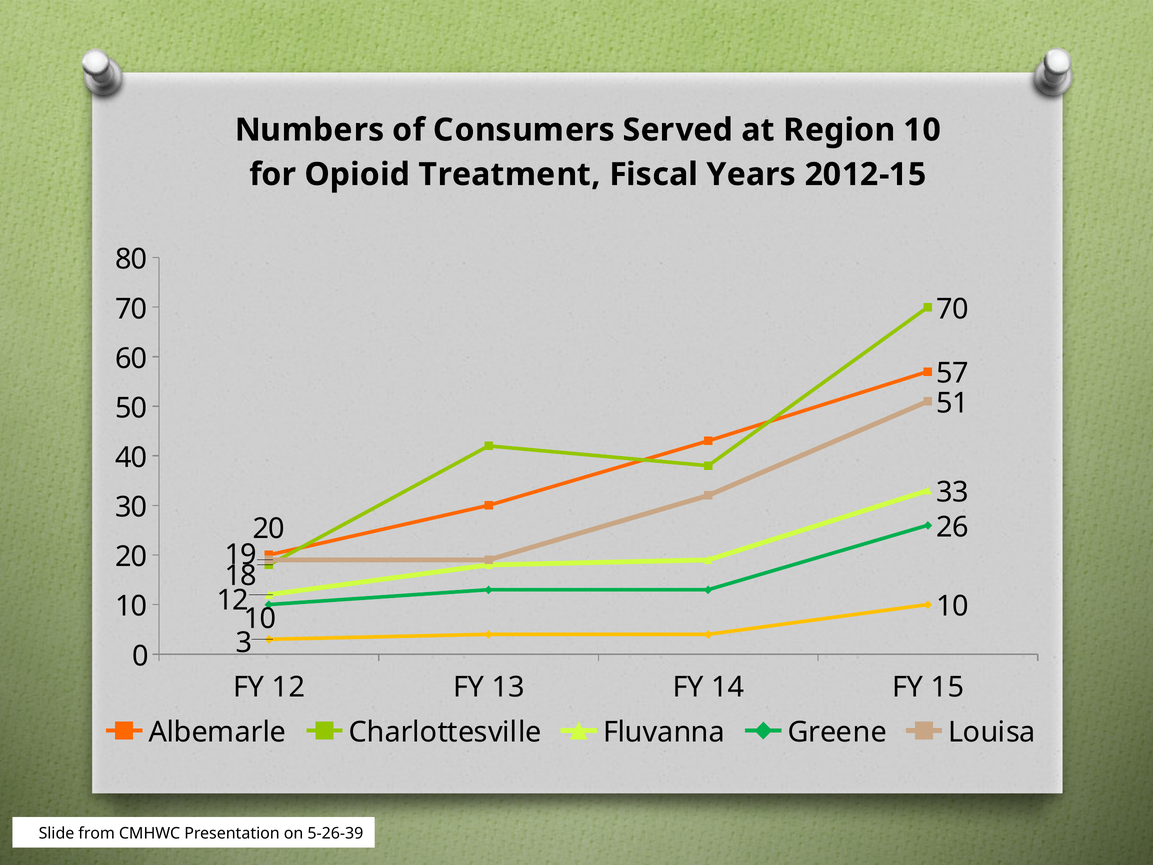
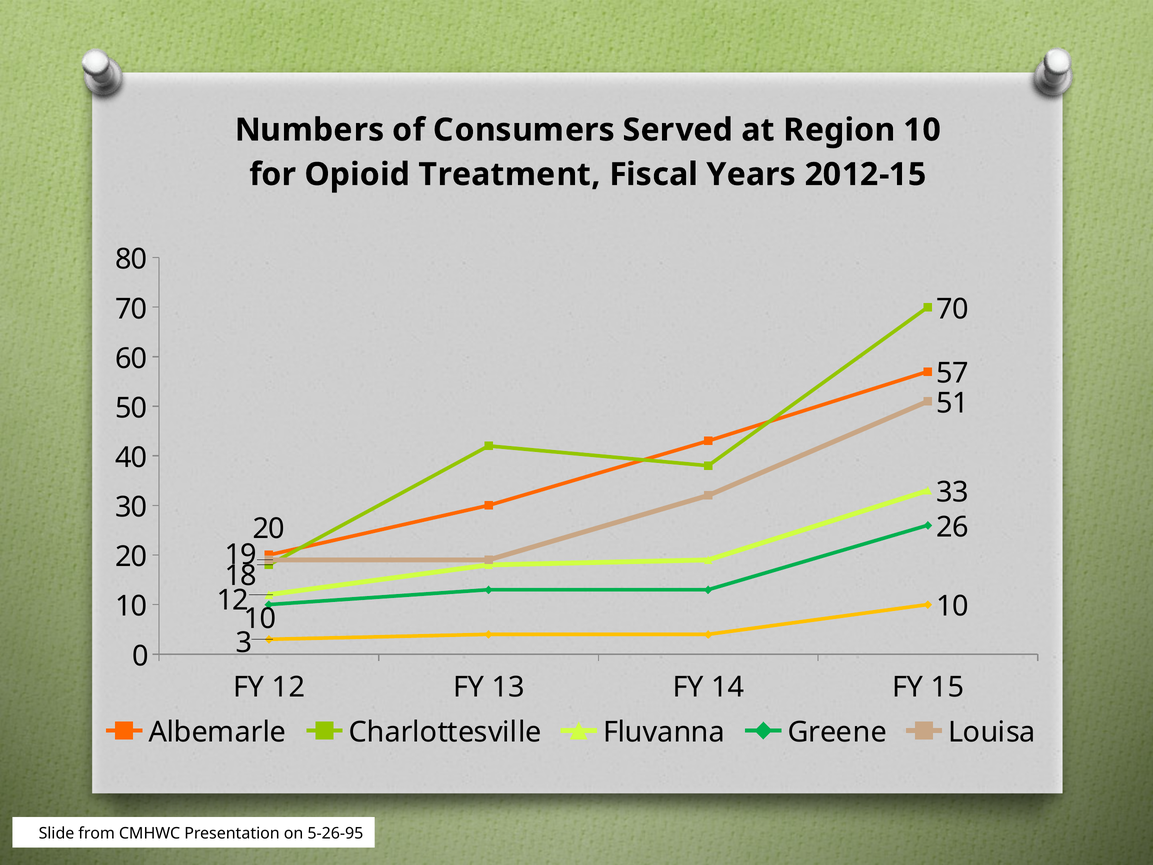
5-26-39: 5-26-39 -> 5-26-95
